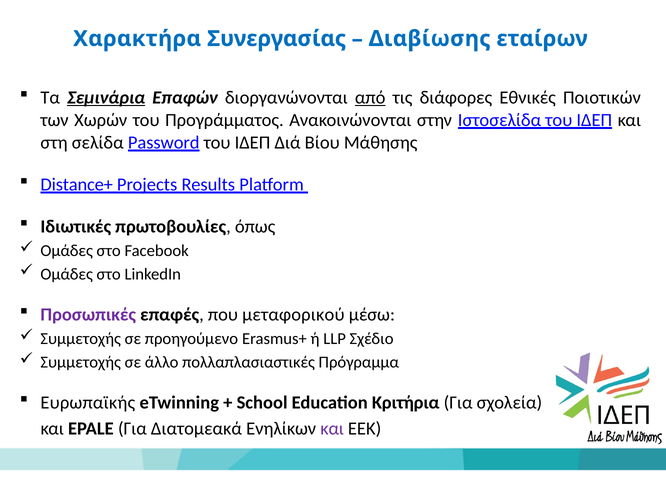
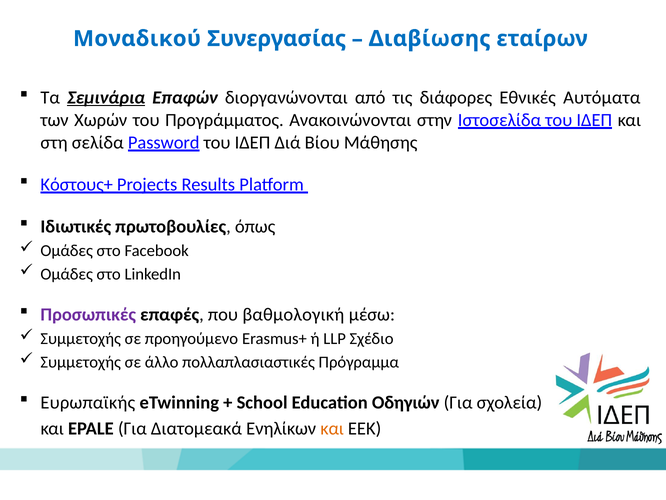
Χαρακτήρα: Χαρακτήρα -> Μοναδικού
από underline: present -> none
Ποιοτικών: Ποιοτικών -> Αυτόματα
Distance+: Distance+ -> Κόστους+
μεταφορικού: μεταφορικού -> βαθμολογική
Κριτήρια: Κριτήρια -> Οδηγιών
και at (332, 428) colour: purple -> orange
